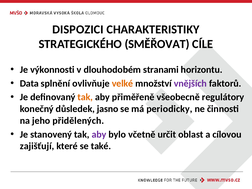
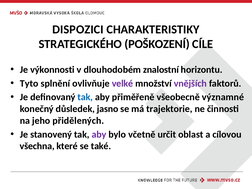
SMĚŘOVAT: SMĚŘOVAT -> POŠKOZENÍ
stranami: stranami -> znalostní
Data: Data -> Tyto
velké colour: orange -> purple
tak at (85, 97) colour: orange -> blue
regulátory: regulátory -> významné
periodicky: periodicky -> trajektorie
zajišťují: zajišťují -> všechna
